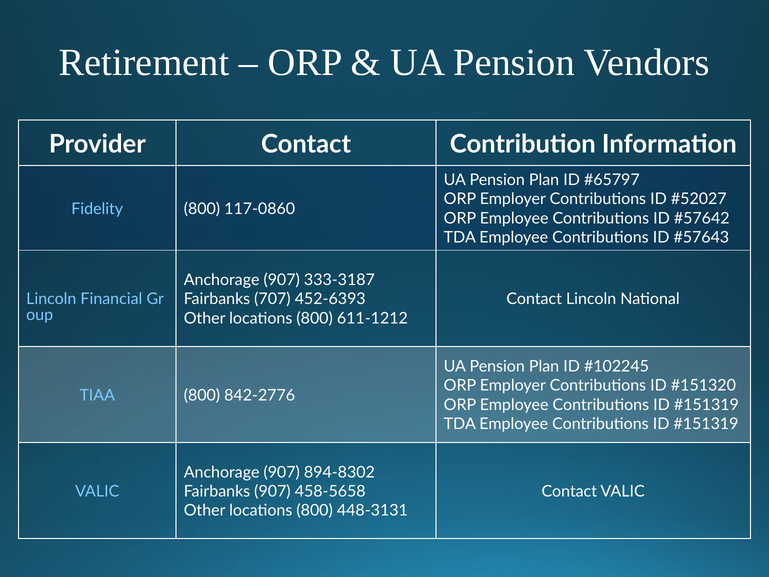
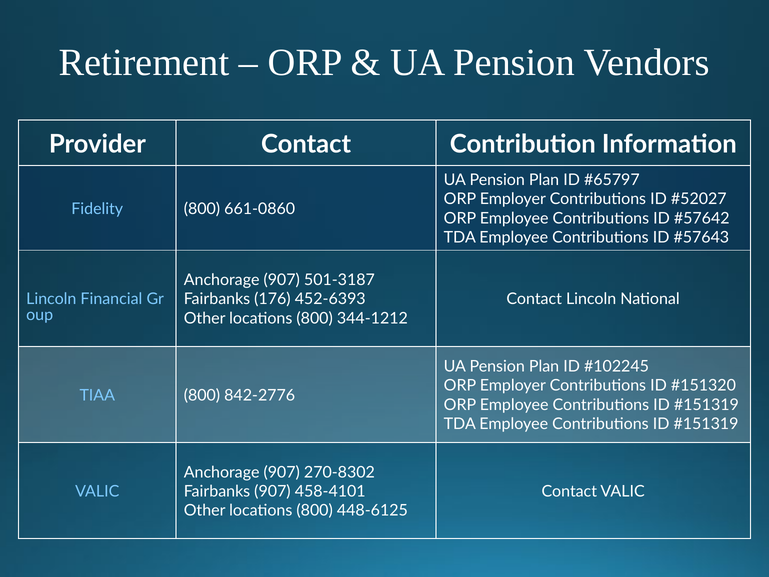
117-0860: 117-0860 -> 661-0860
333-3187: 333-3187 -> 501-3187
707: 707 -> 176
611-1212: 611-1212 -> 344-1212
894-8302: 894-8302 -> 270-8302
458-5658: 458-5658 -> 458-4101
448-3131: 448-3131 -> 448-6125
